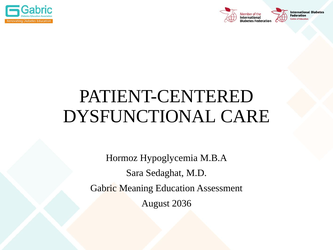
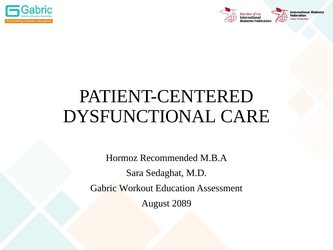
Hypoglycemia: Hypoglycemia -> Recommended
Meaning: Meaning -> Workout
2036: 2036 -> 2089
